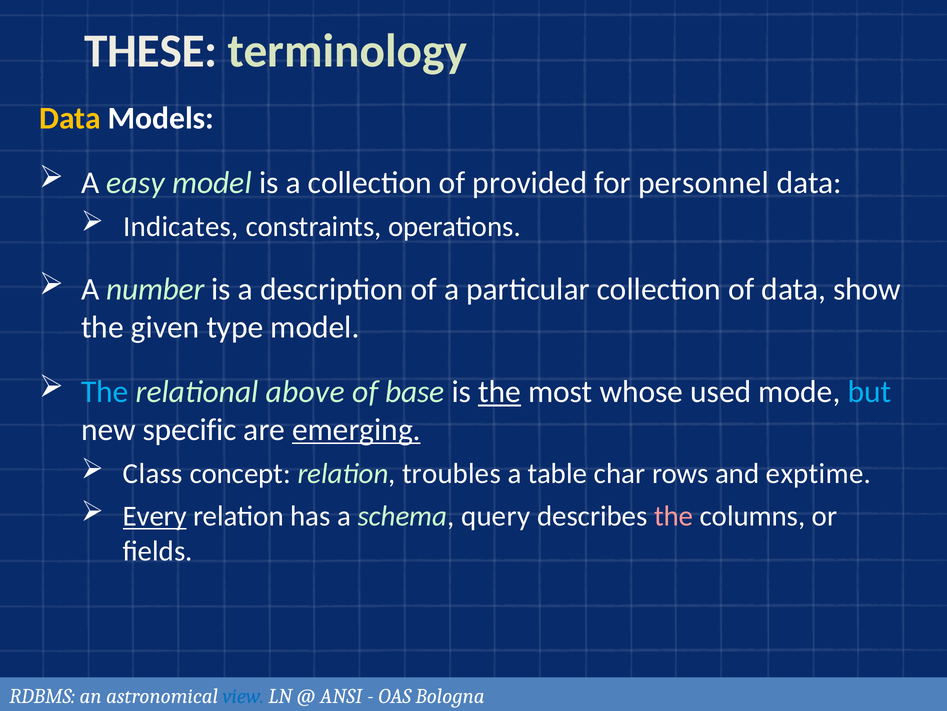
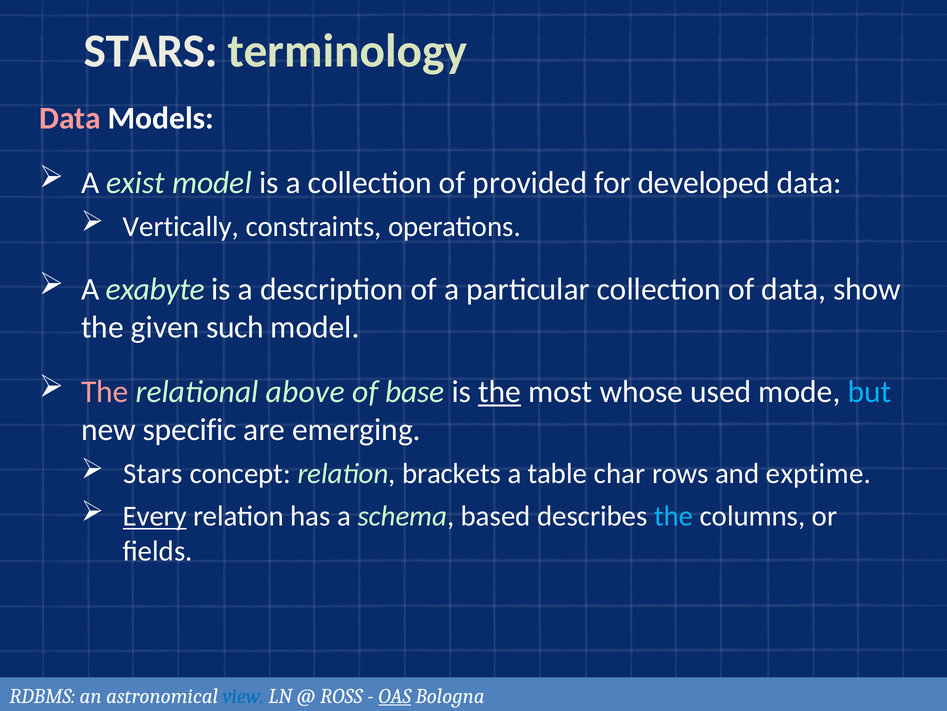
THESE at (151, 51): THESE -> STARS
Data at (70, 118) colour: yellow -> pink
easy: easy -> exist
personnel: personnel -> developed
Indicates: Indicates -> Vertically
number: number -> exabyte
type: type -> such
The at (105, 391) colour: light blue -> pink
emerging underline: present -> none
Class at (153, 473): Class -> Stars
troubles: troubles -> brackets
query: query -> based
the at (674, 516) colour: pink -> light blue
ANSI: ANSI -> ROSS
OAS underline: none -> present
